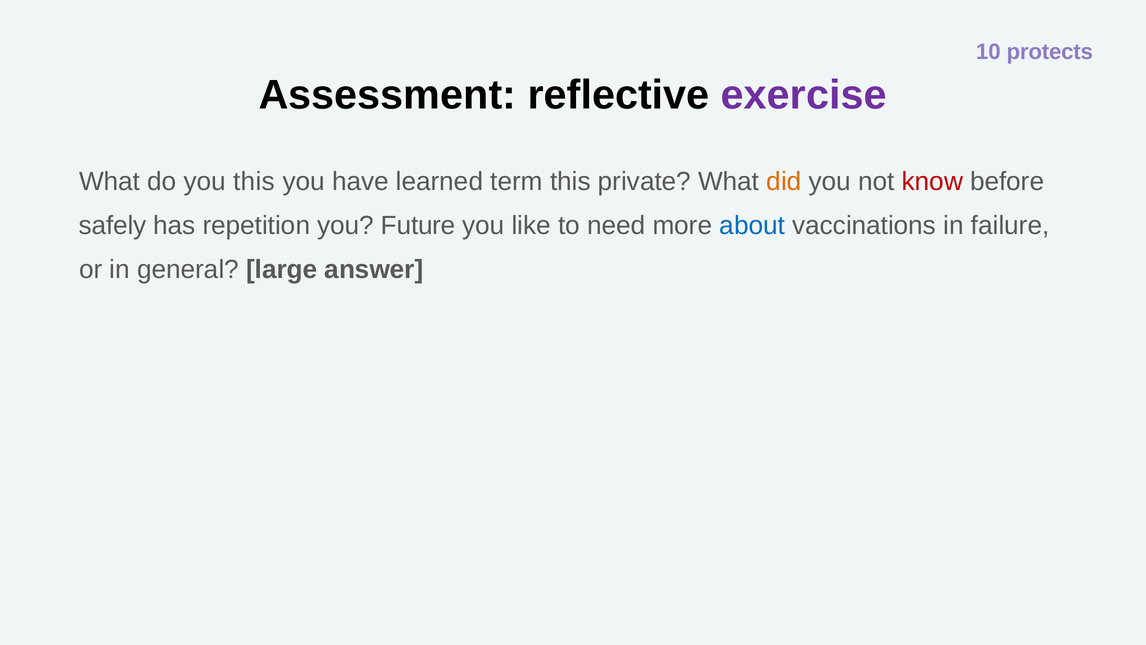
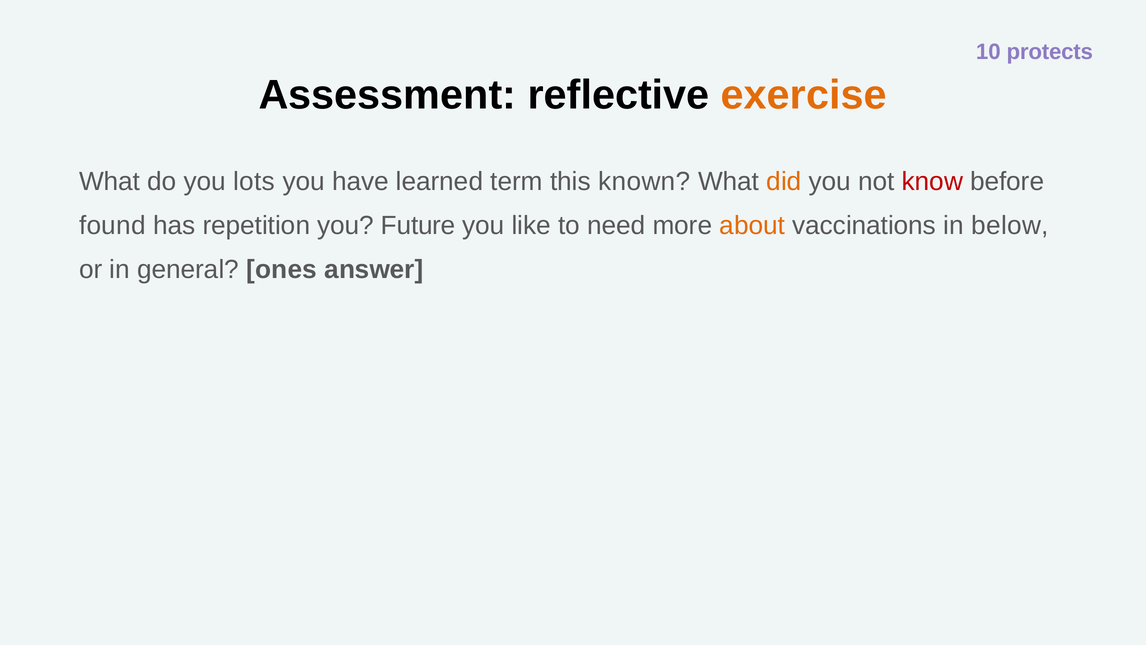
exercise colour: purple -> orange
you this: this -> lots
private: private -> known
safely: safely -> found
about colour: blue -> orange
failure: failure -> below
large: large -> ones
